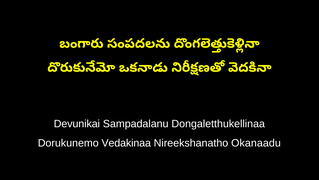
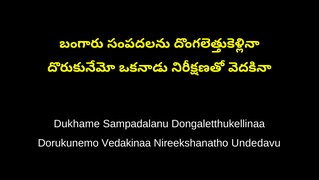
Devunikai: Devunikai -> Dukhame
Okanaadu: Okanaadu -> Undedavu
